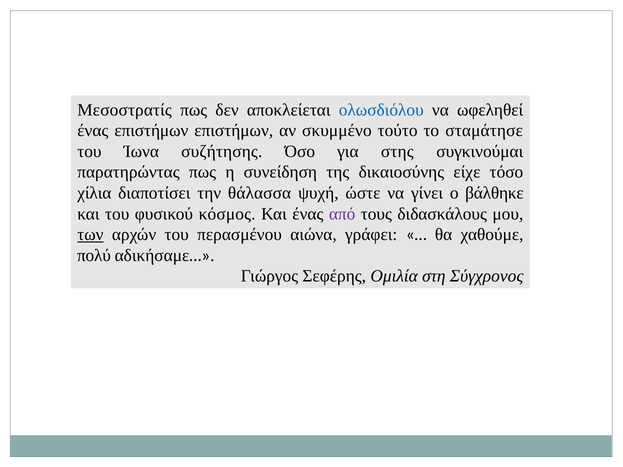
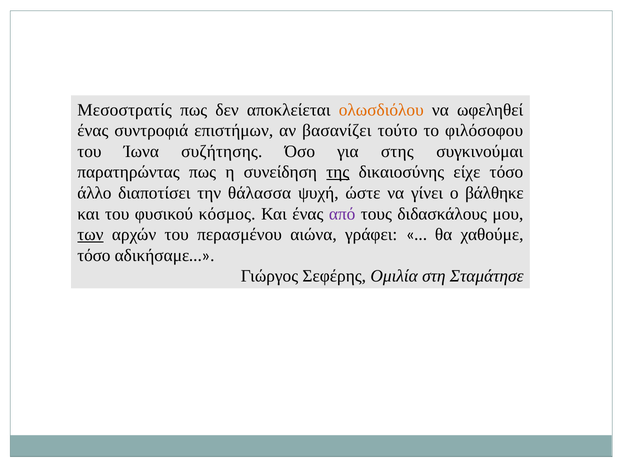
ολωσδιόλου colour: blue -> orange
ένας επιστήμων: επιστήμων -> συντροφιά
σκυμμένο: σκυμμένο -> βασανίζει
σταμάτησε: σταμάτησε -> φιλόσοφου
της underline: none -> present
χίλια: χίλια -> άλλο
πολύ at (94, 255): πολύ -> τόσο
Σύγχρονος: Σύγχρονος -> Σταμάτησε
